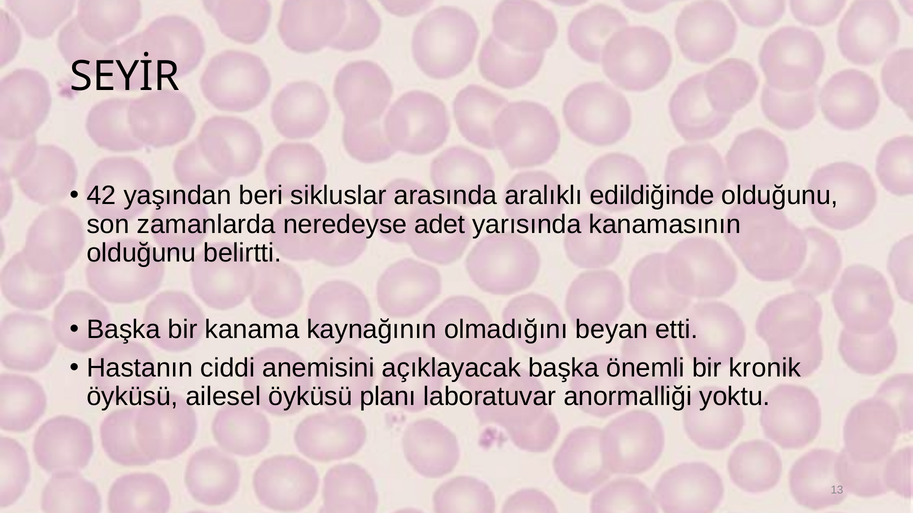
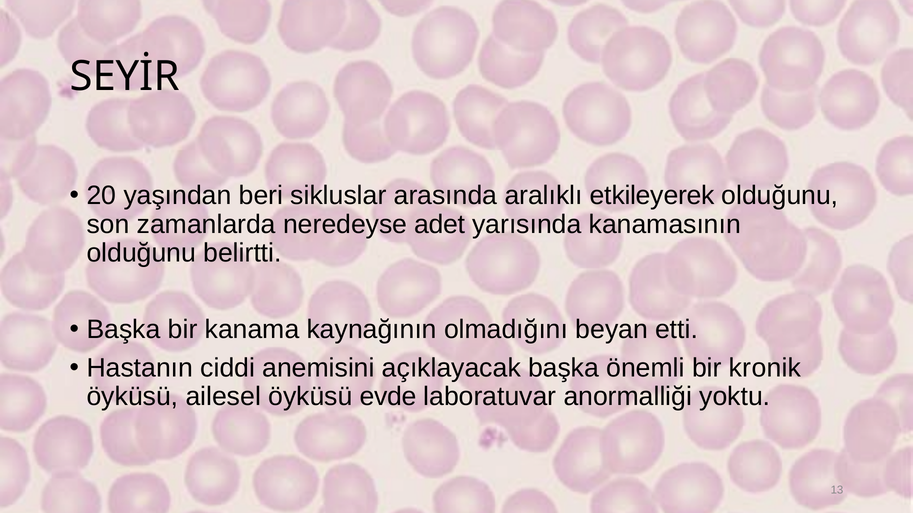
42: 42 -> 20
edildiğinde: edildiğinde -> etkileyerek
planı: planı -> evde
